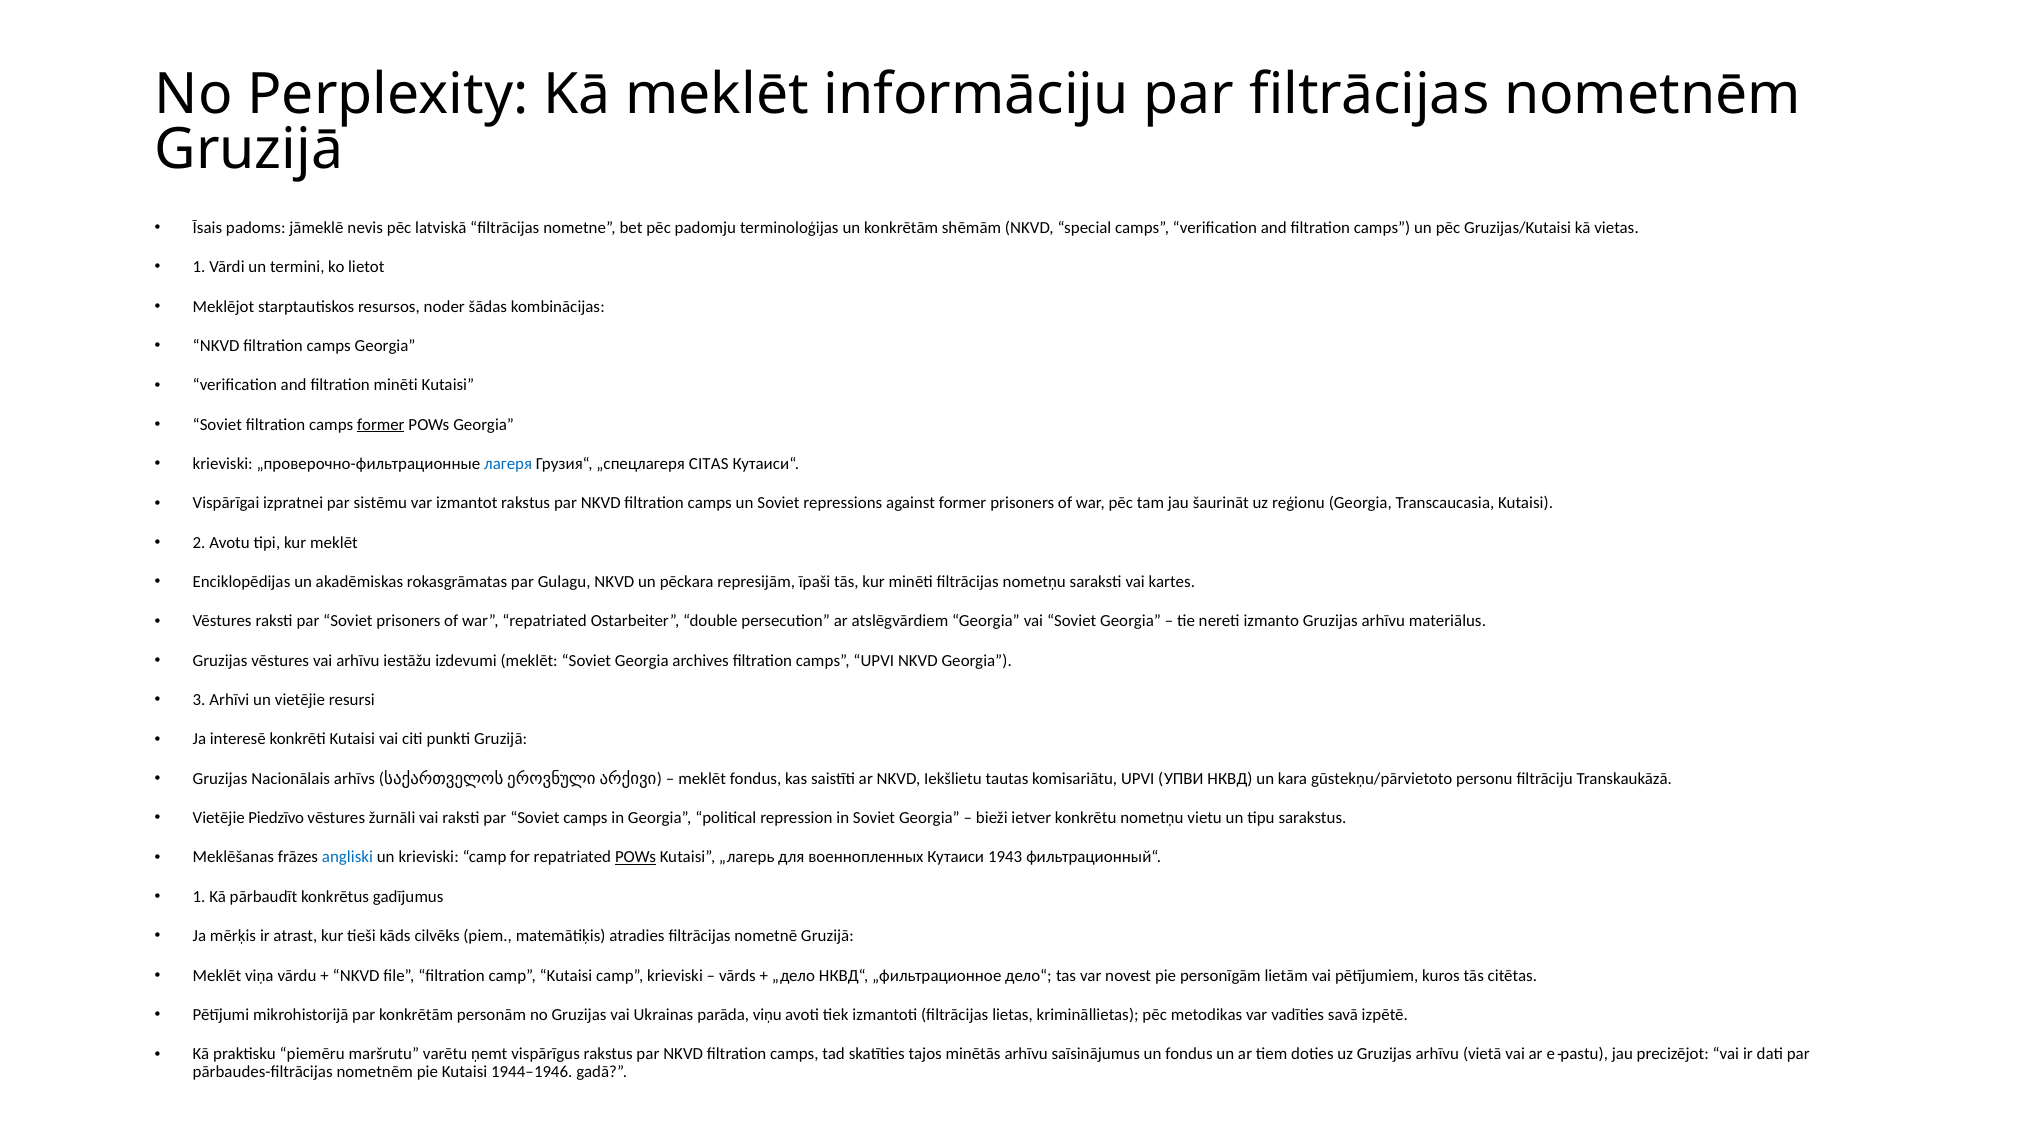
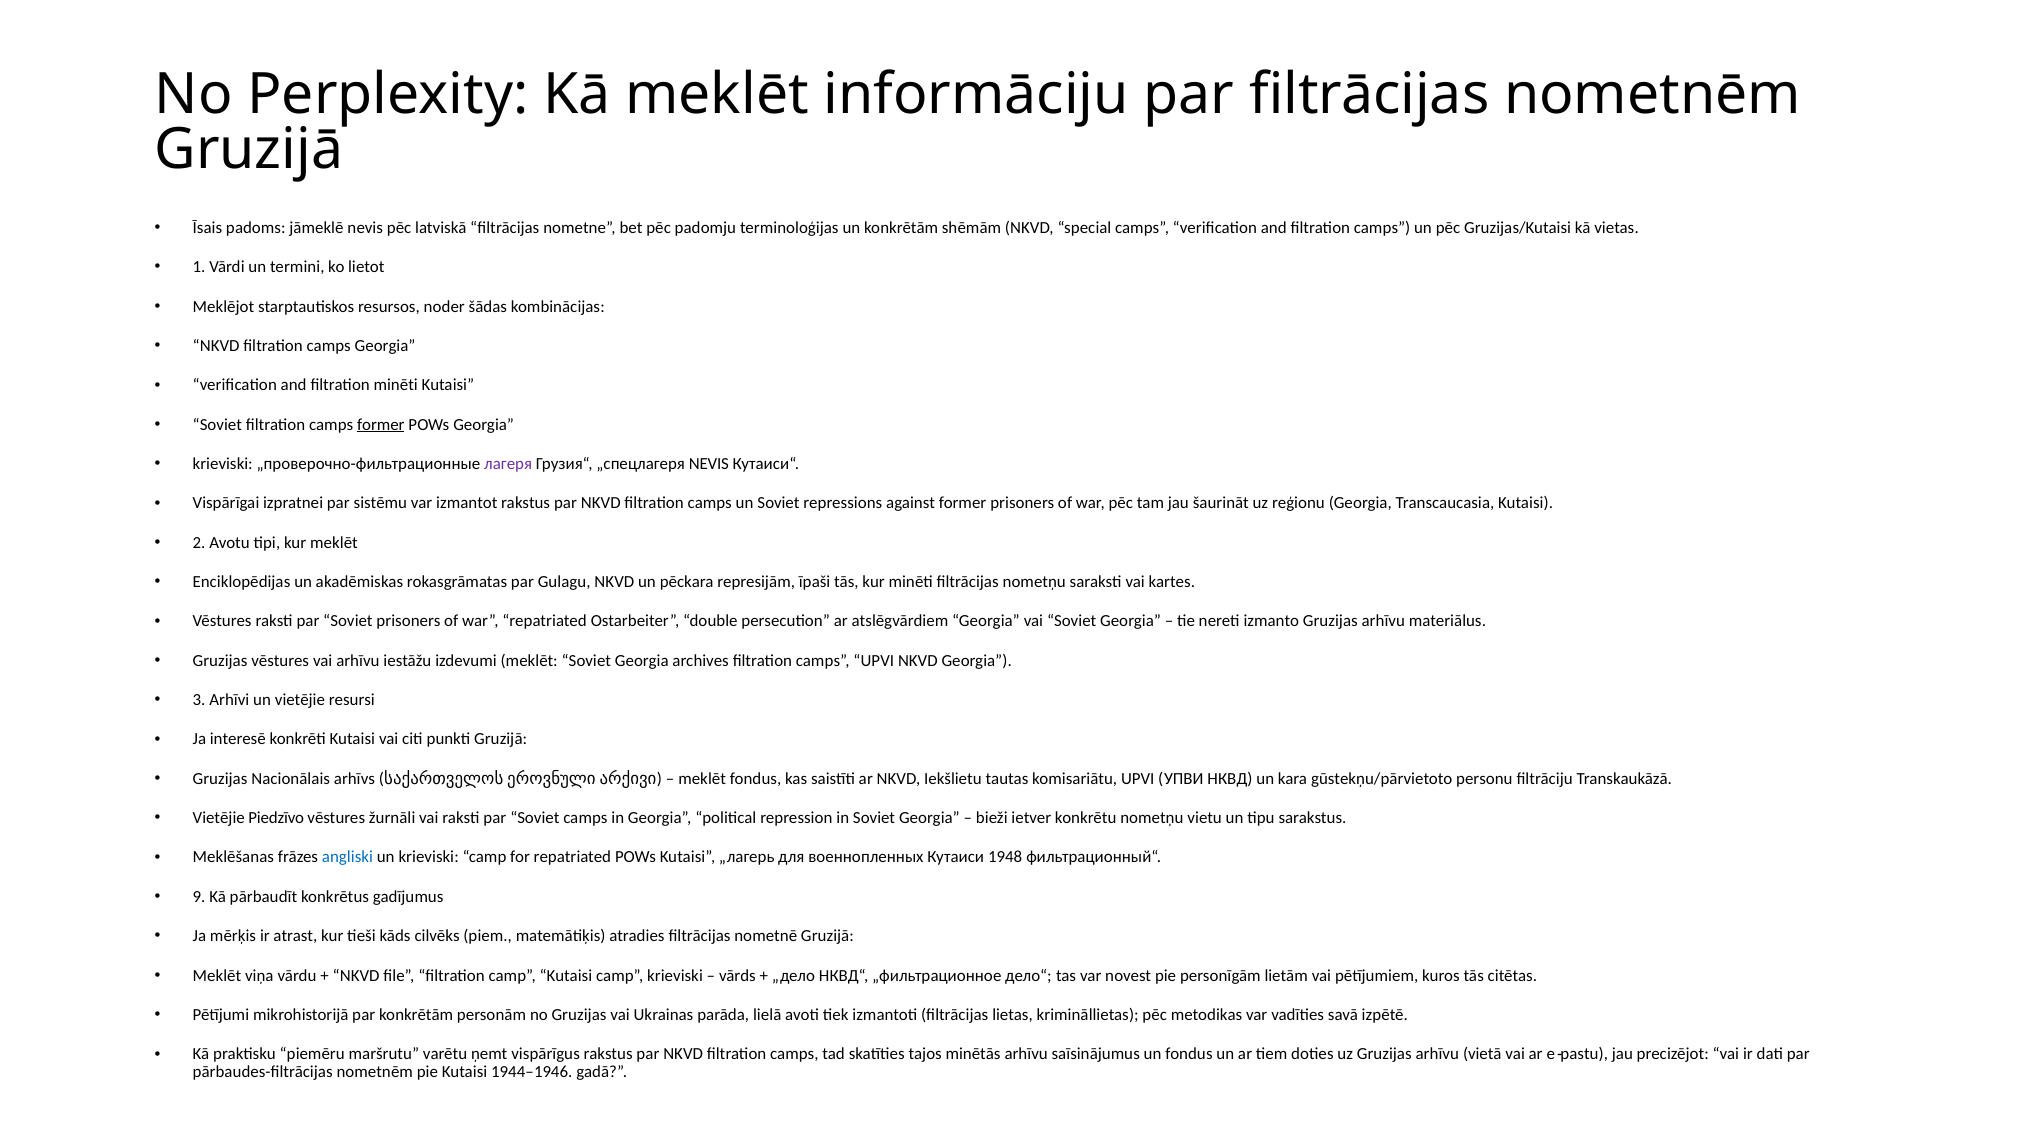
лагеря colour: blue -> purple
„спецлагеря CITAS: CITAS -> NEVIS
POWs at (636, 858) underline: present -> none
1943: 1943 -> 1948
1 at (199, 897): 1 -> 9
viņu: viņu -> lielā
